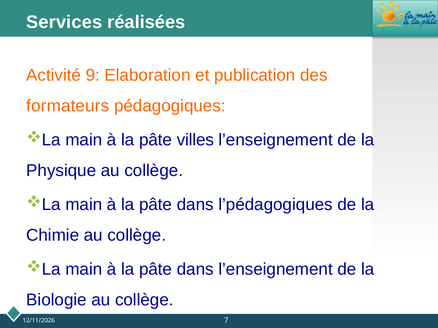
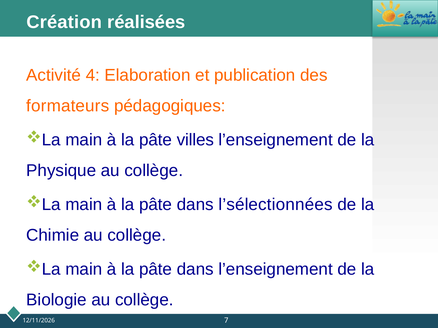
Services: Services -> Création
9: 9 -> 4
l’pédagogiques: l’pédagogiques -> l’sélectionnées
